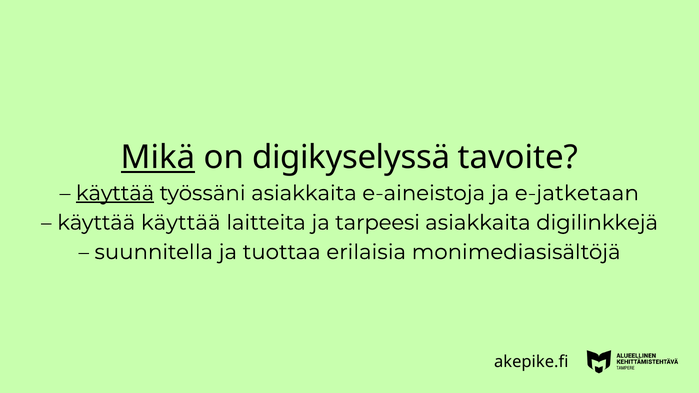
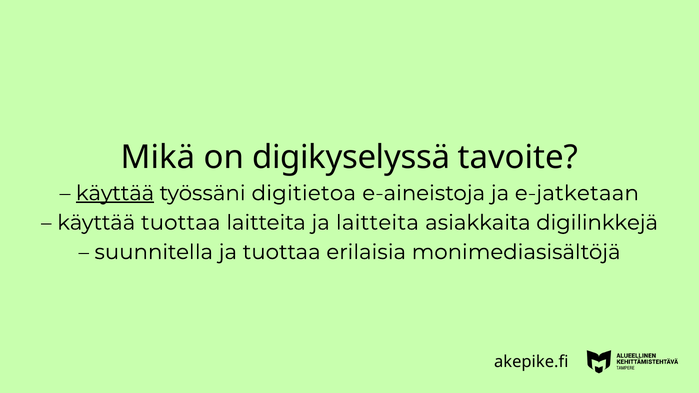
Mikä underline: present -> none
työssäni asiakkaita: asiakkaita -> digitietoa
käyttää käyttää: käyttää -> tuottaa
ja tarpeesi: tarpeesi -> laitteita
